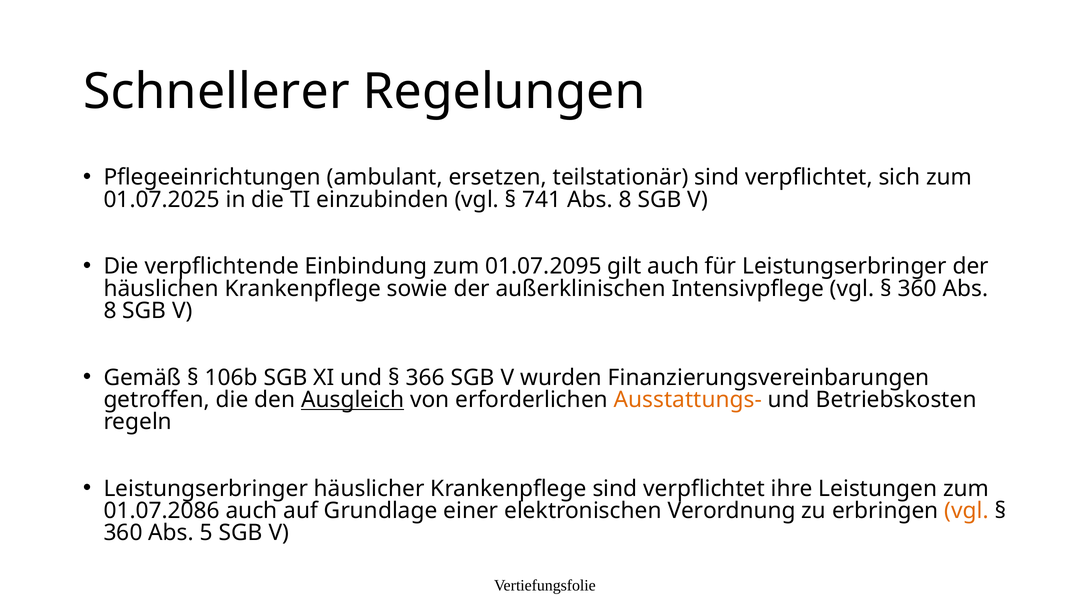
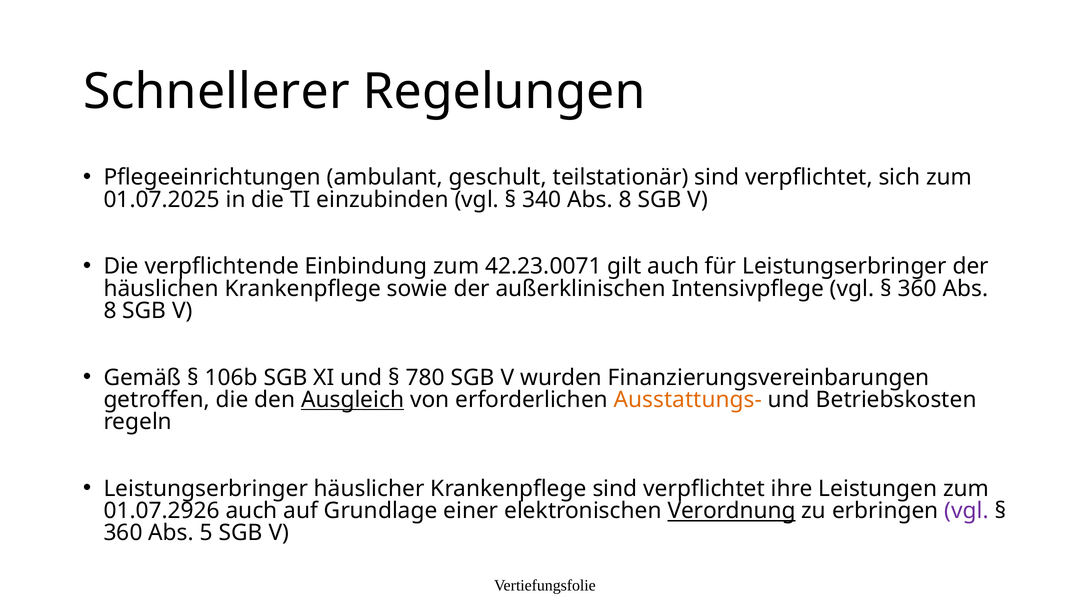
ersetzen: ersetzen -> geschult
741: 741 -> 340
01.07.2095: 01.07.2095 -> 42.23.0071
366: 366 -> 780
01.07.2086: 01.07.2086 -> 01.07.2926
Verordnung underline: none -> present
vgl at (966, 511) colour: orange -> purple
